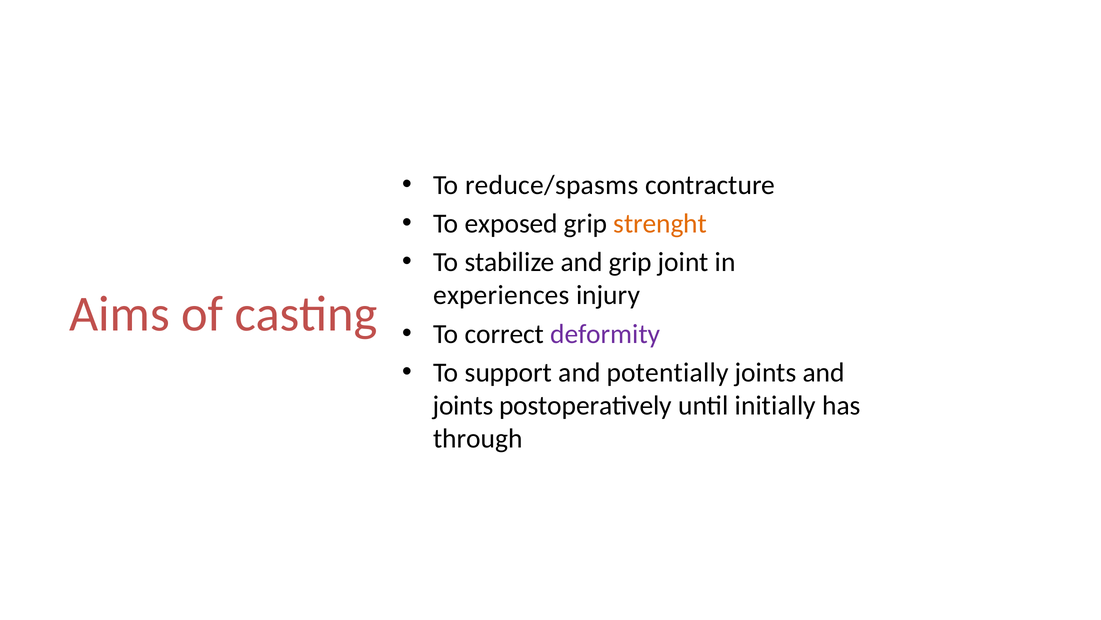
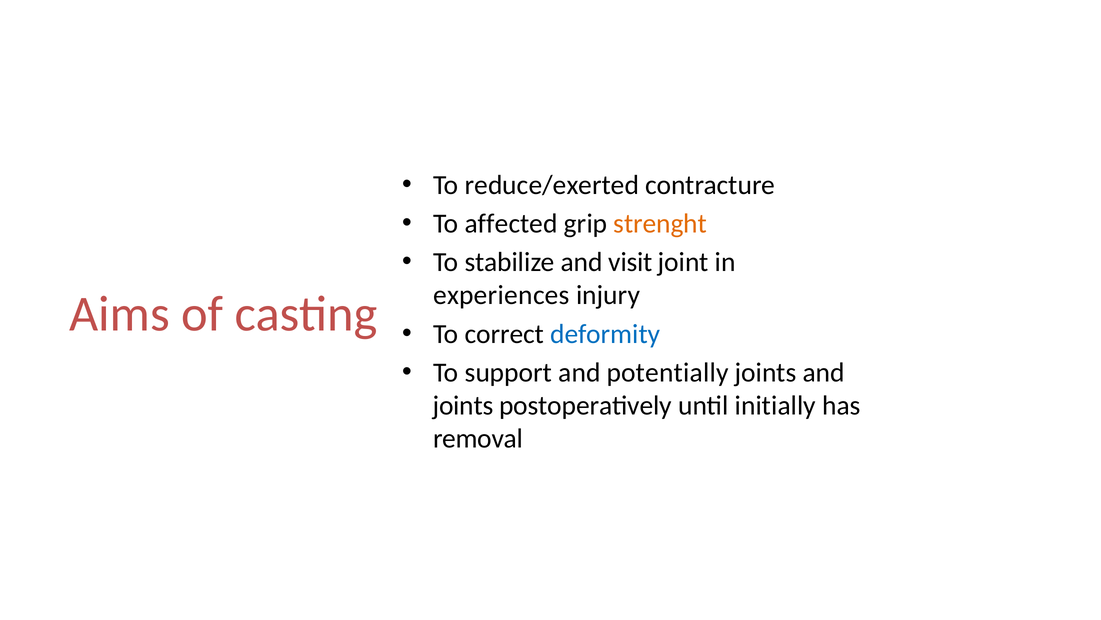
reduce/spasms: reduce/spasms -> reduce/exerted
exposed: exposed -> affected
and grip: grip -> visit
deformity colour: purple -> blue
through: through -> removal
